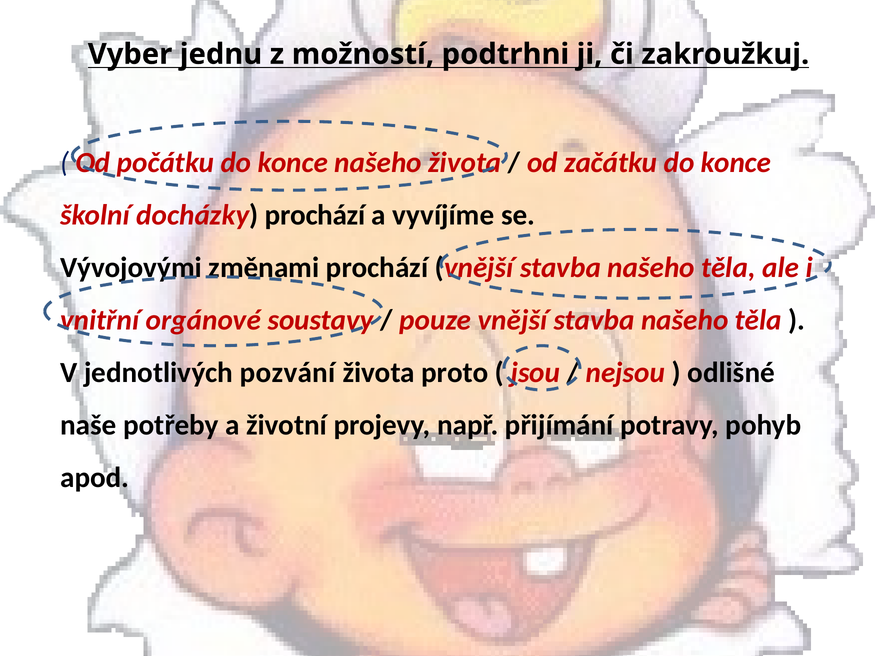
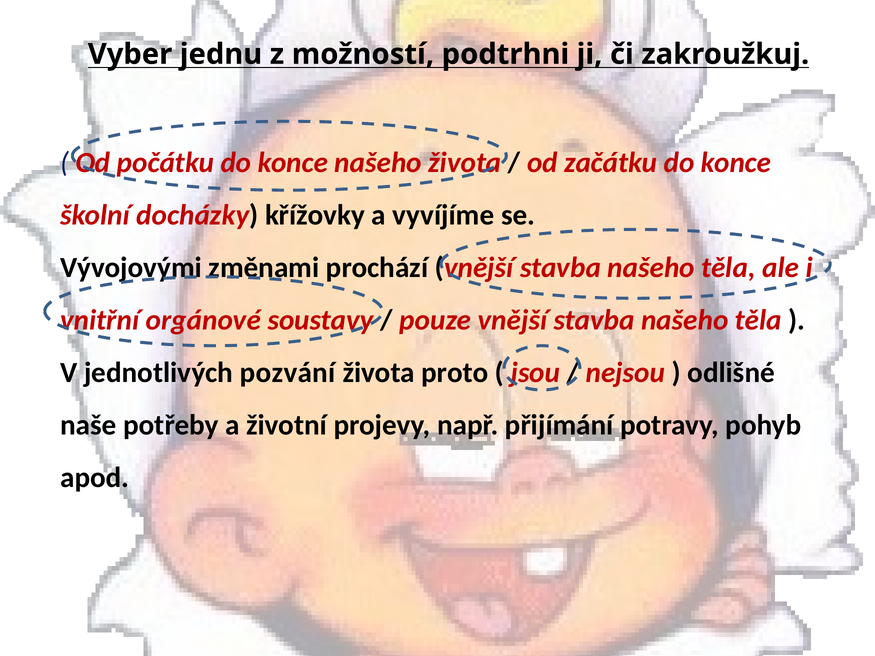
docházky prochází: prochází -> křížovky
